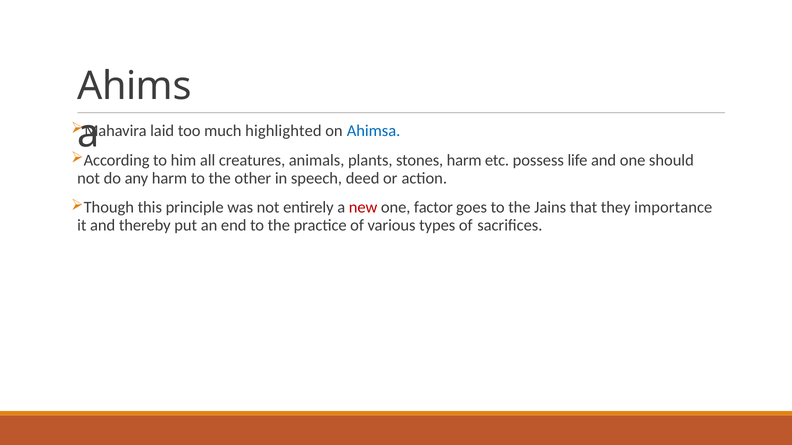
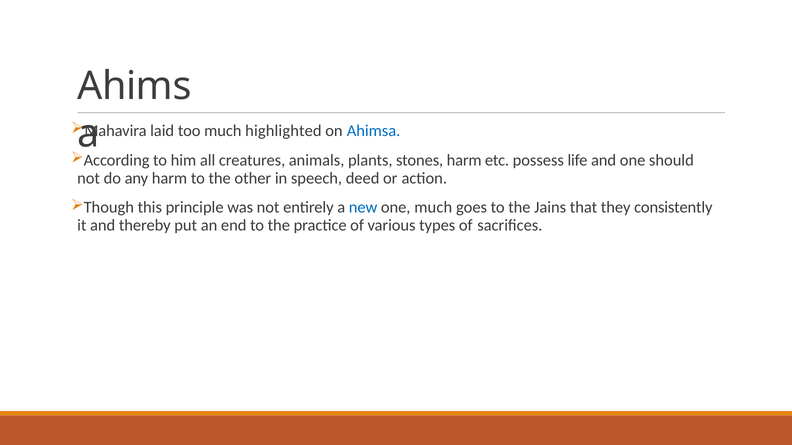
new colour: red -> blue
one factor: factor -> much
importance: importance -> consistently
